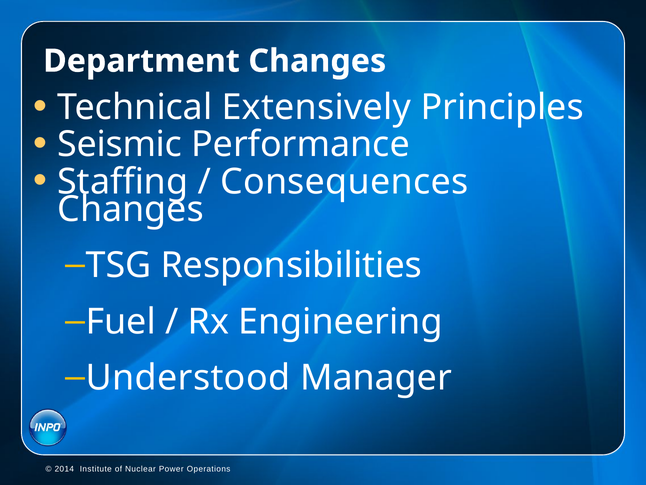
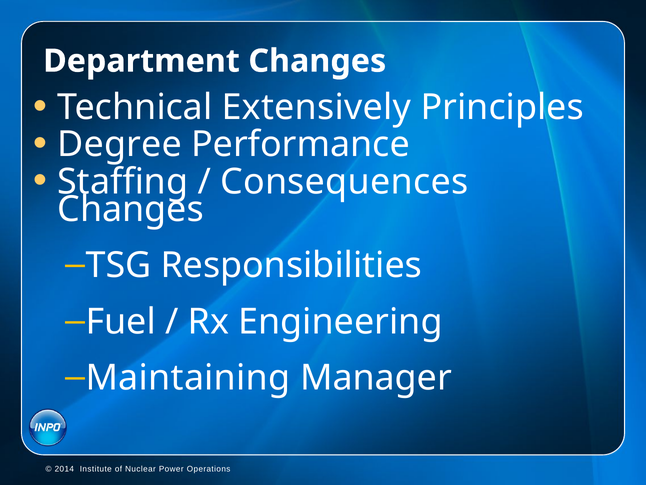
Seismic: Seismic -> Degree
Understood: Understood -> Maintaining
